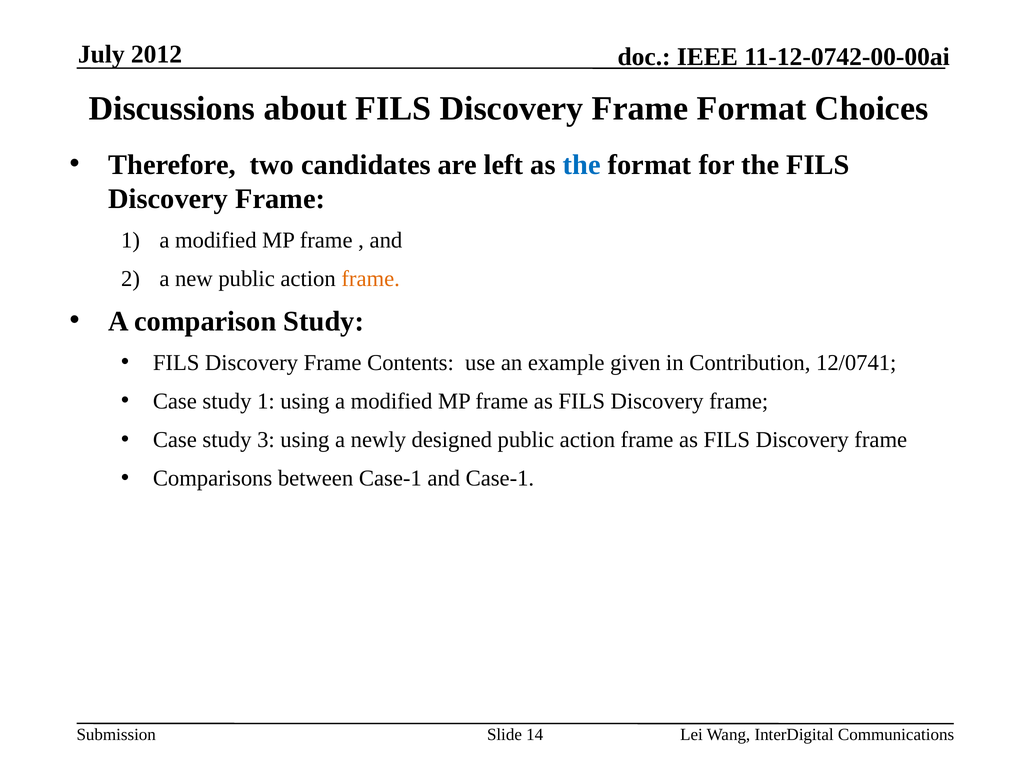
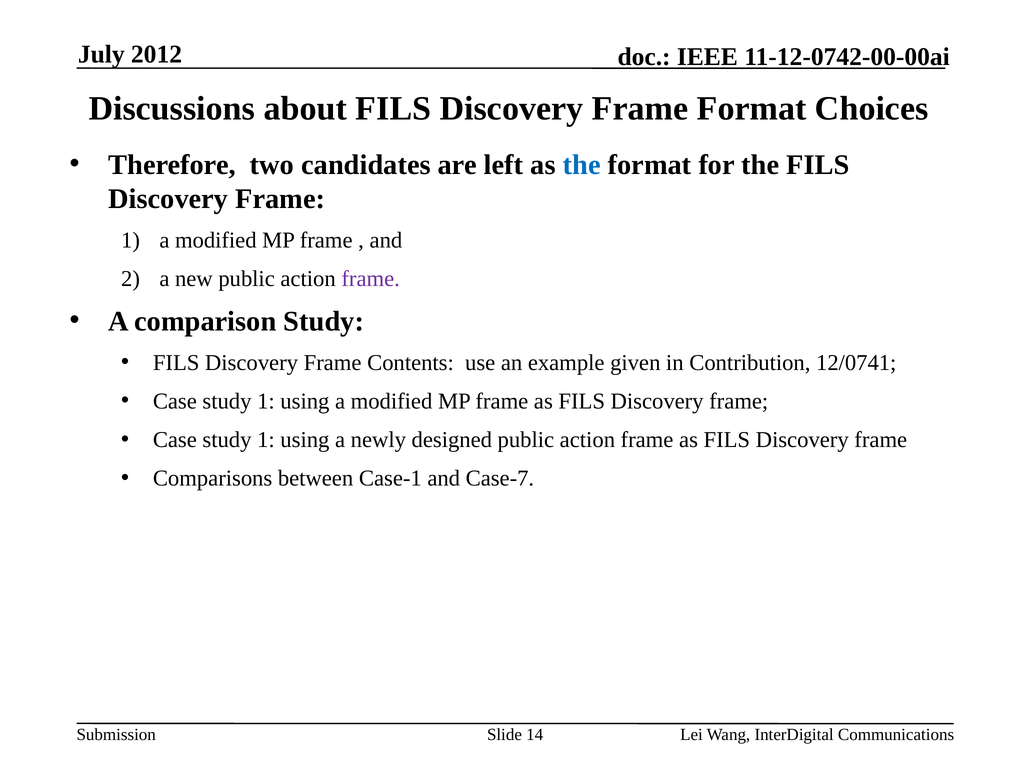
frame at (371, 279) colour: orange -> purple
3 at (266, 440): 3 -> 1
and Case-1: Case-1 -> Case-7
